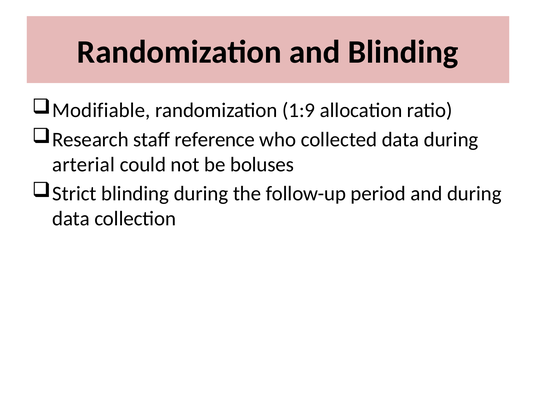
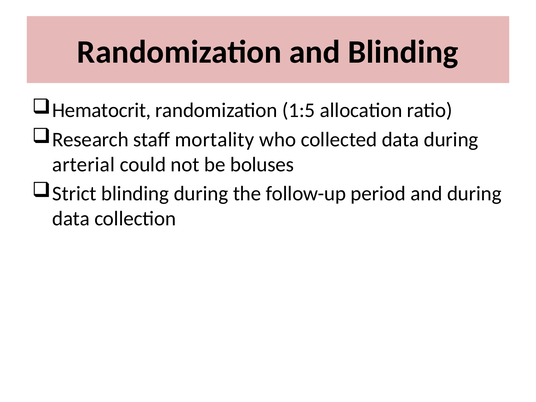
Modifiable: Modifiable -> Hematocrit
1:9: 1:9 -> 1:5
reference: reference -> mortality
